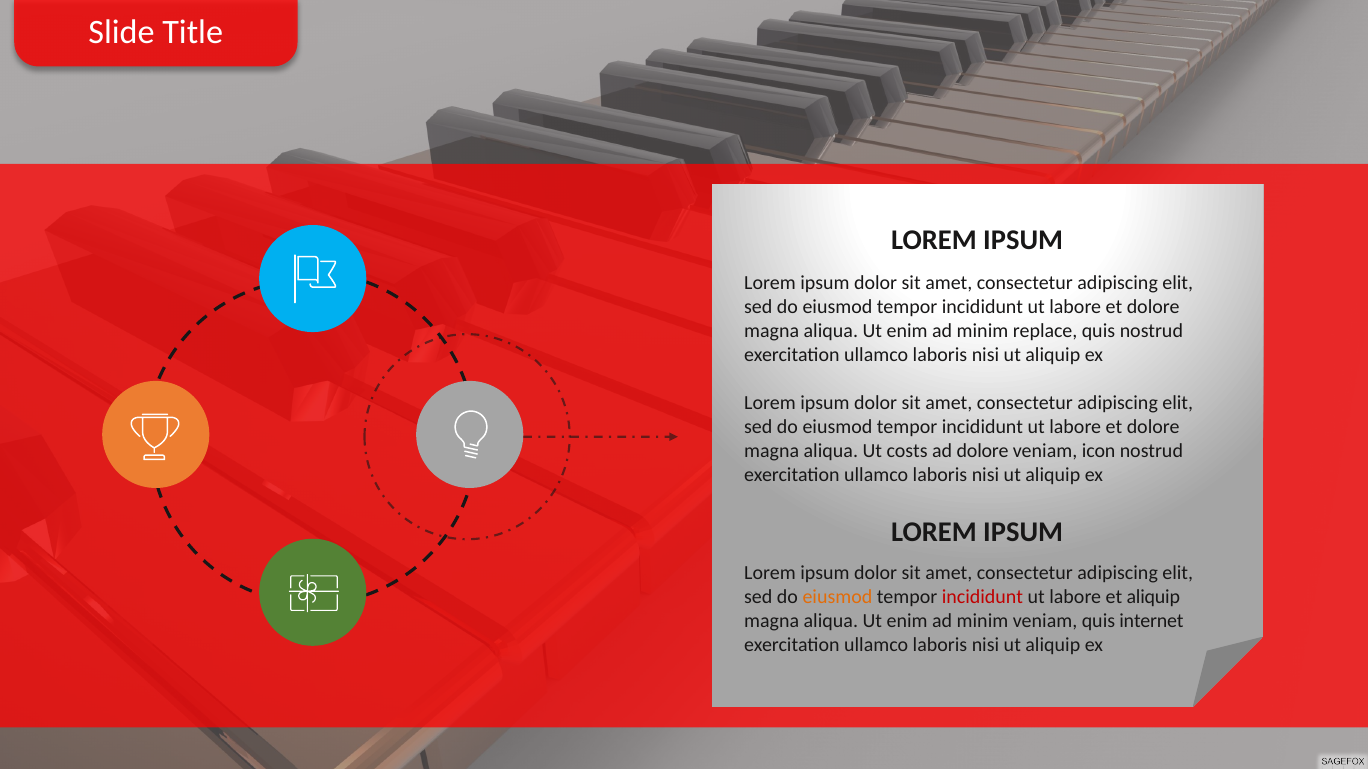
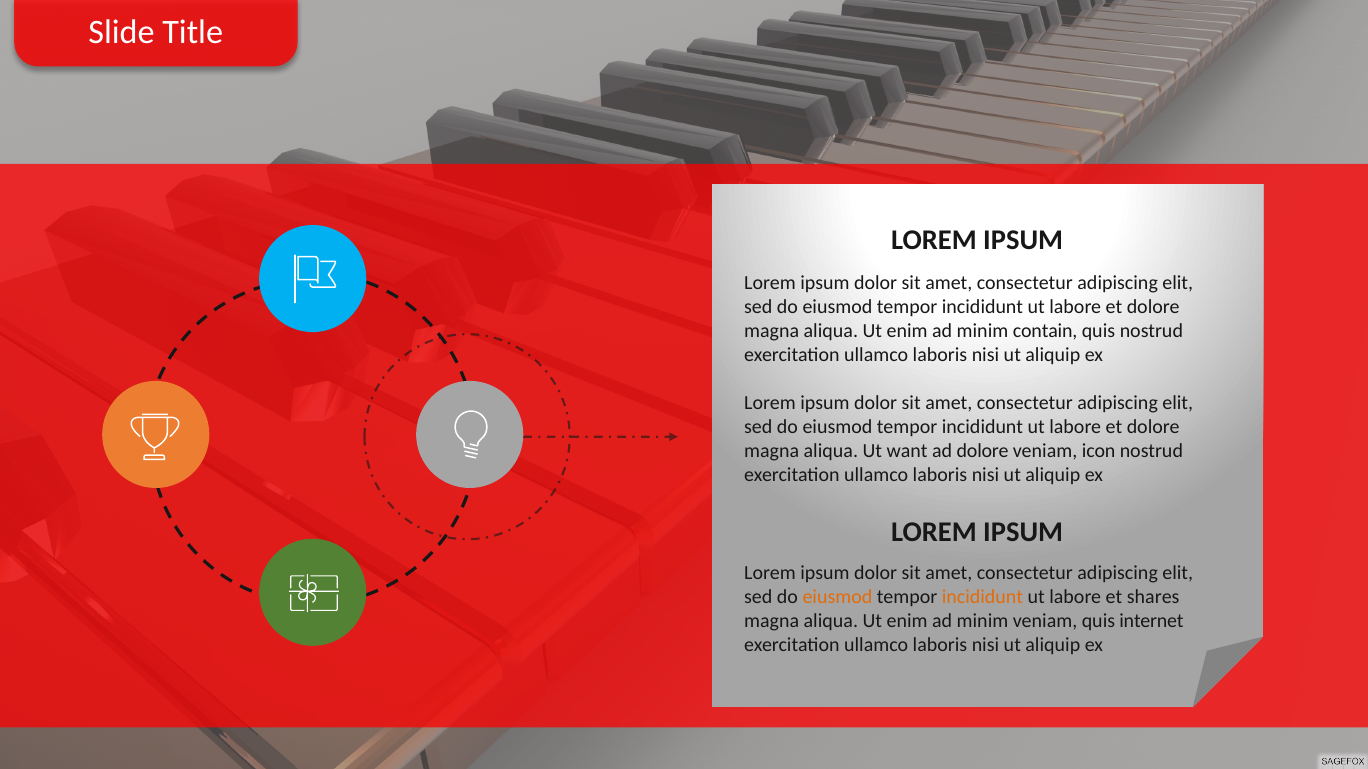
replace: replace -> contain
costs: costs -> want
incididunt at (982, 597) colour: red -> orange
et aliquip: aliquip -> shares
